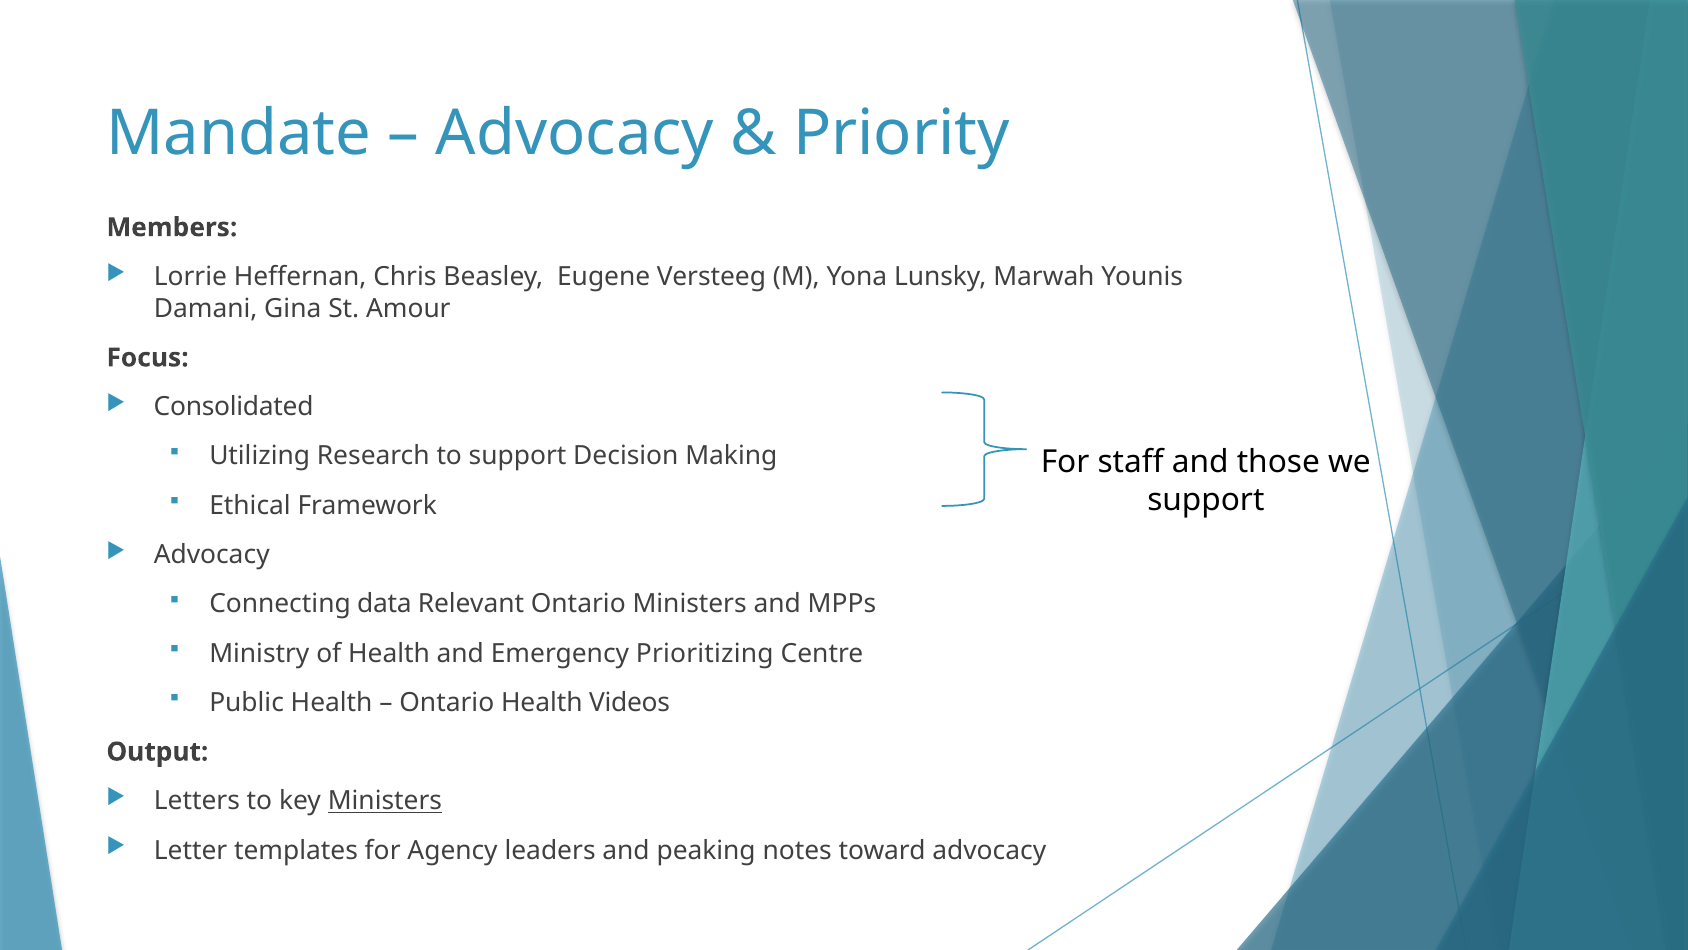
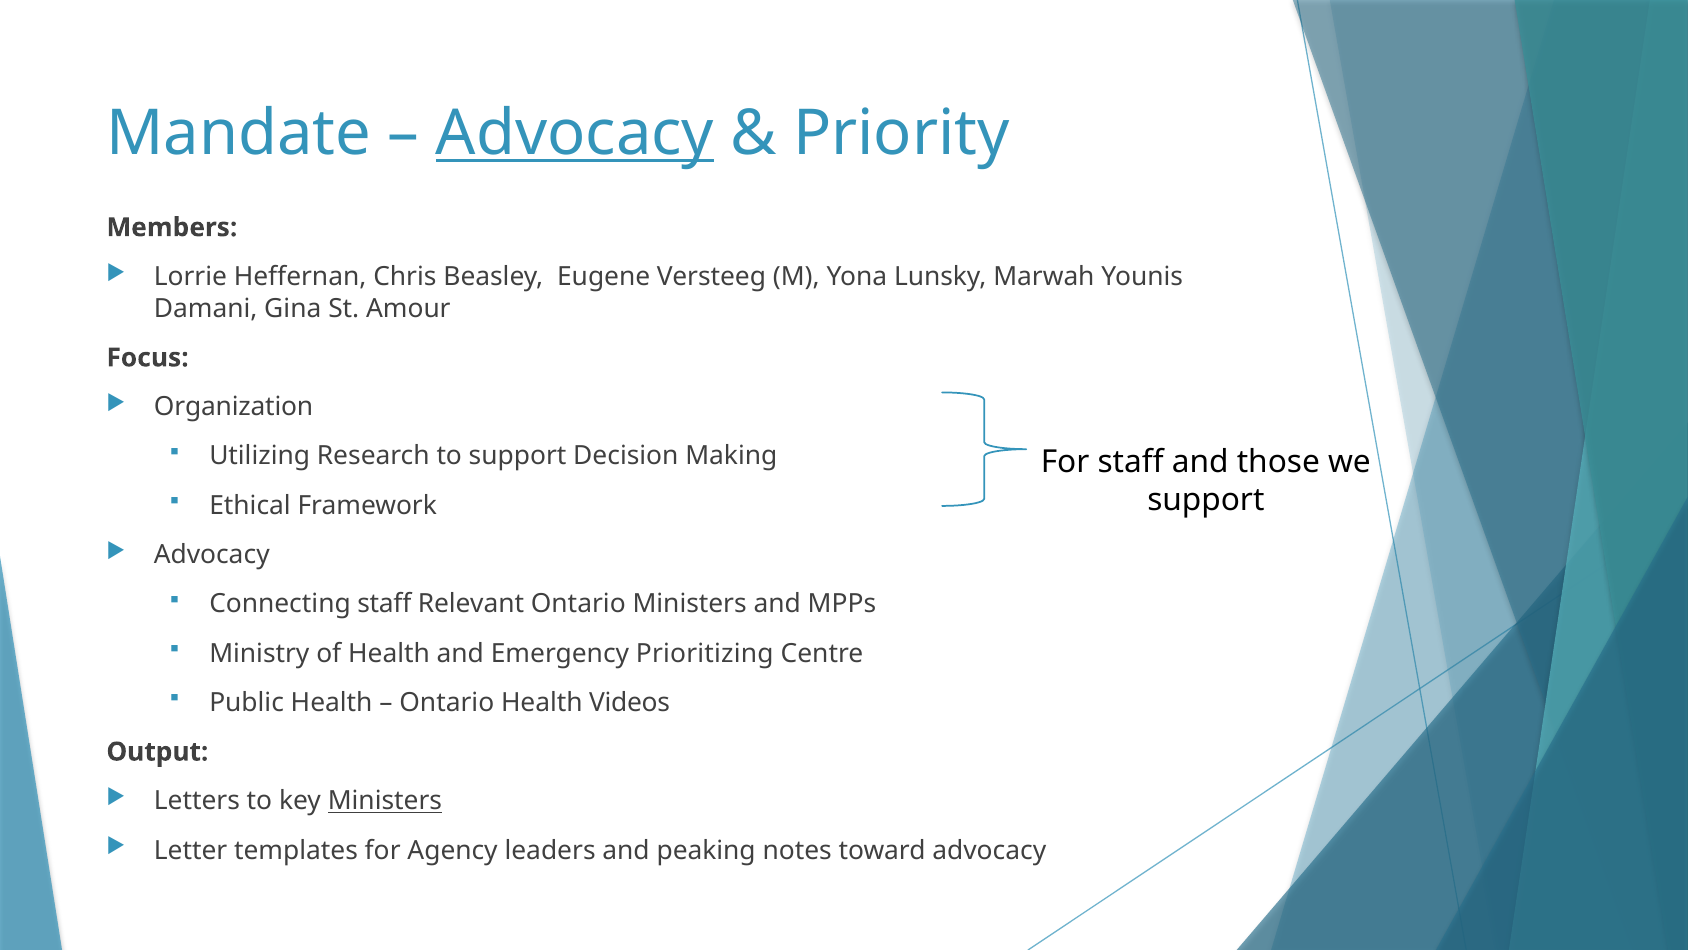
Advocacy at (575, 133) underline: none -> present
Consolidated: Consolidated -> Organization
Connecting data: data -> staff
